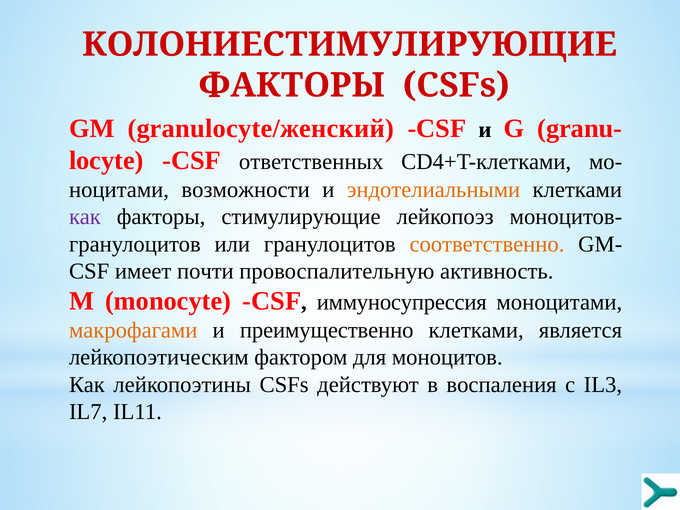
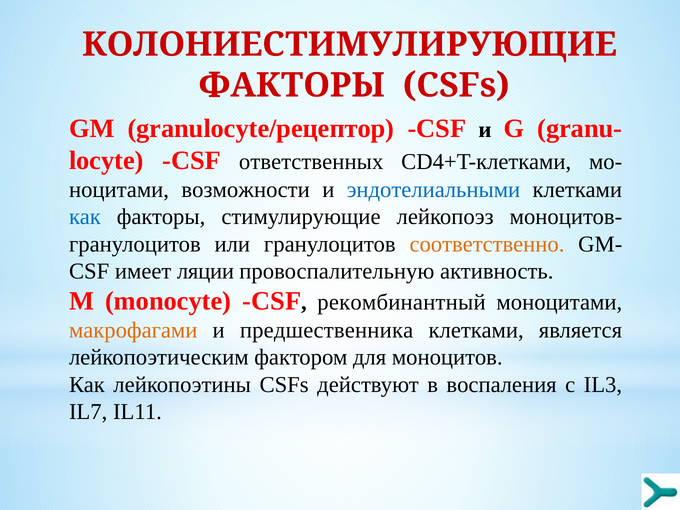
granulocyte/женский: granulocyte/женский -> granulocyte/рецептор
эндотелиальными colour: orange -> blue
как at (85, 217) colour: purple -> blue
почти: почти -> ляции
иммуносупрессия: иммуносупрессия -> рекомбинантный
преимущественно: преимущественно -> предшественника
